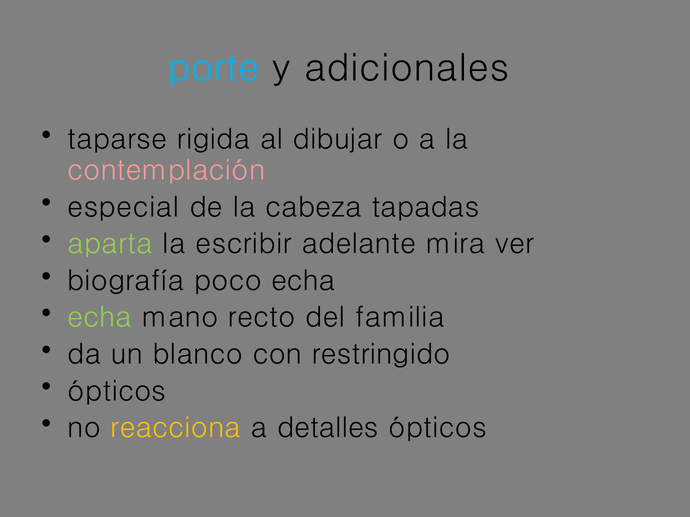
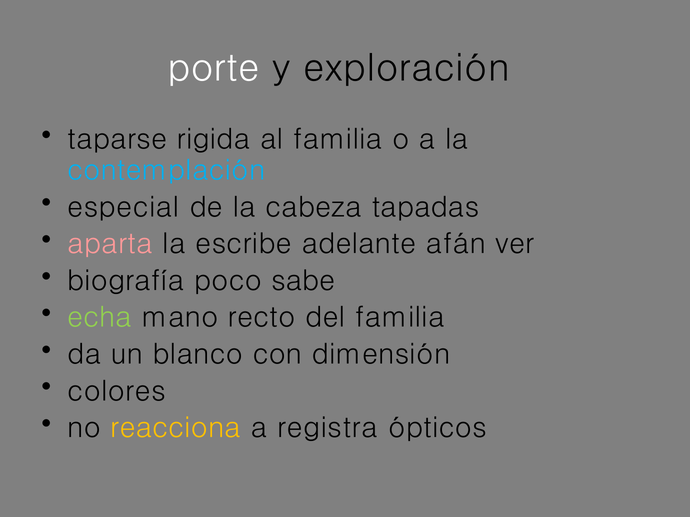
porte colour: light blue -> white
adicionales: adicionales -> exploración
al dibujar: dibujar -> familia
contemplación colour: pink -> light blue
aparta colour: light green -> pink
escribir: escribir -> escribe
mira: mira -> afán
poco echa: echa -> sabe
restringido: restringido -> dimensión
ópticos at (117, 391): ópticos -> colores
detalles: detalles -> registra
